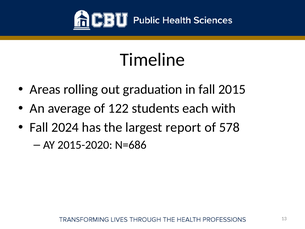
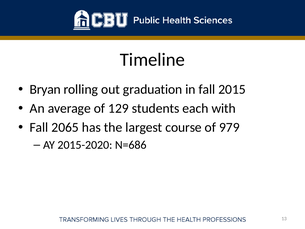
Areas: Areas -> Bryan
122: 122 -> 129
2024: 2024 -> 2065
report: report -> course
578: 578 -> 979
